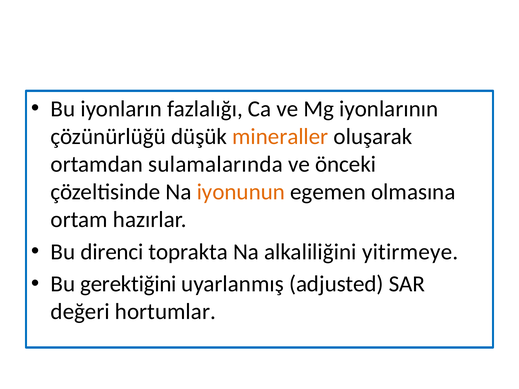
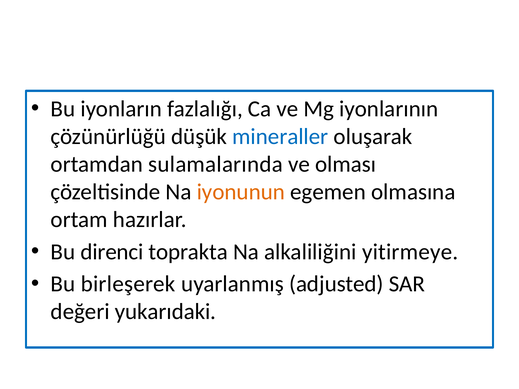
mineraller colour: orange -> blue
önceki: önceki -> olması
gerektiğini: gerektiğini -> birleşerek
hortumlar: hortumlar -> yukarıdaki
